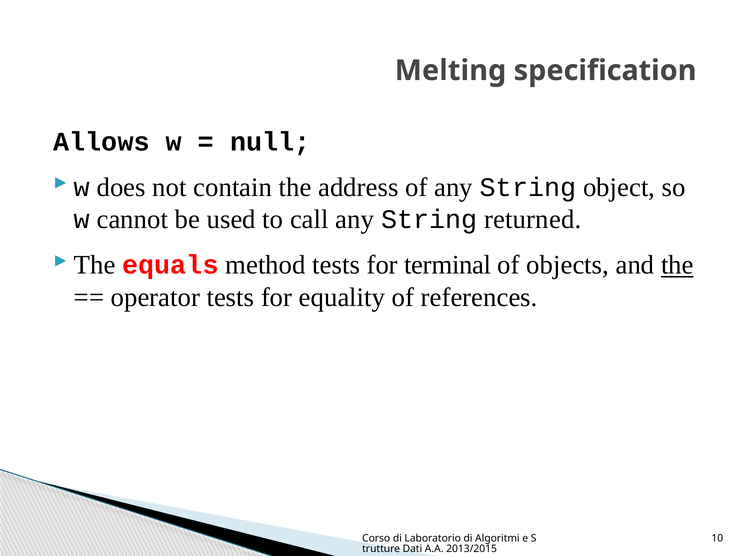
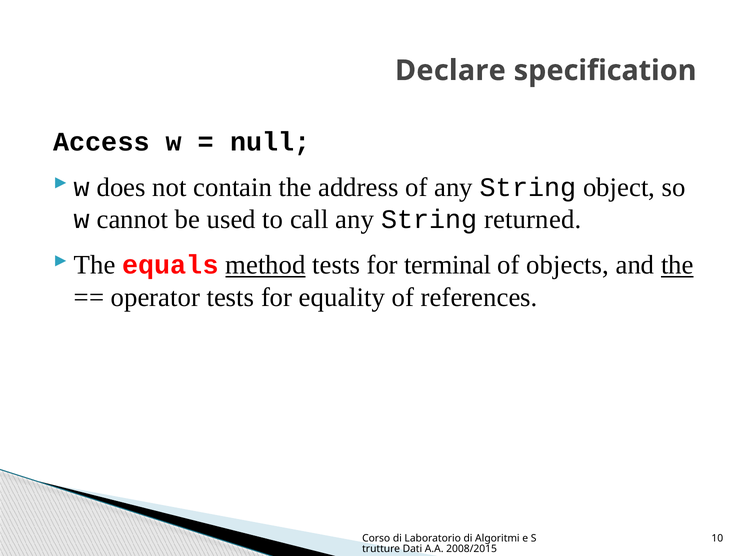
Melting: Melting -> Declare
Allows: Allows -> Access
method underline: none -> present
2013/2015: 2013/2015 -> 2008/2015
